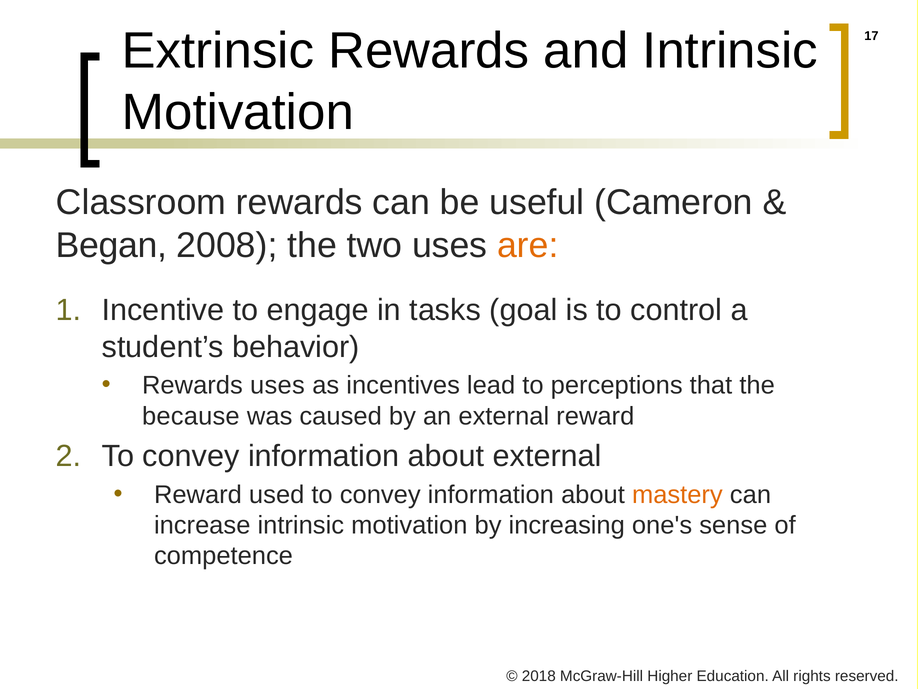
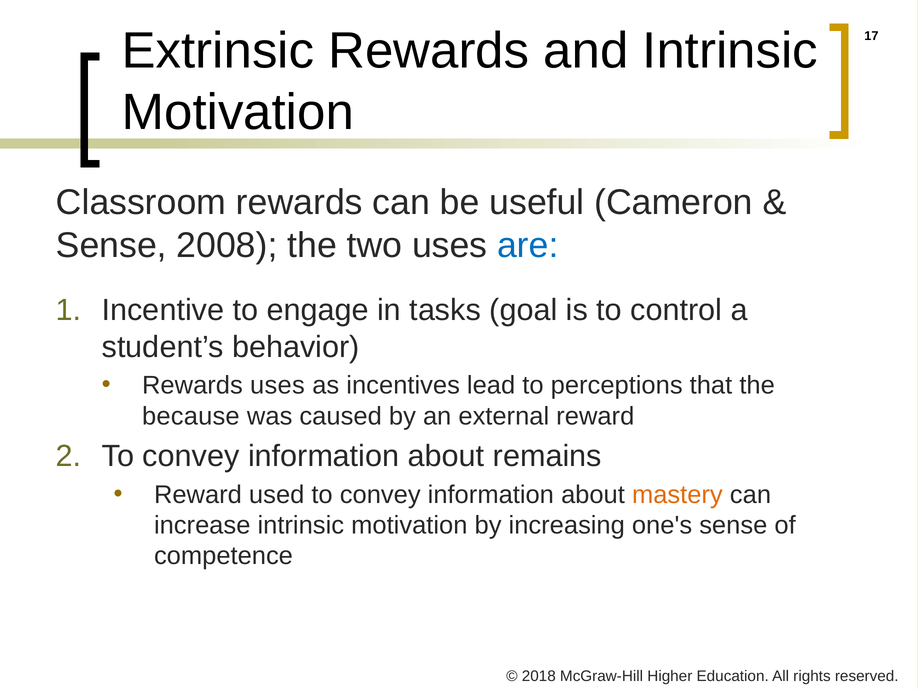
Began at (111, 245): Began -> Sense
are colour: orange -> blue
about external: external -> remains
